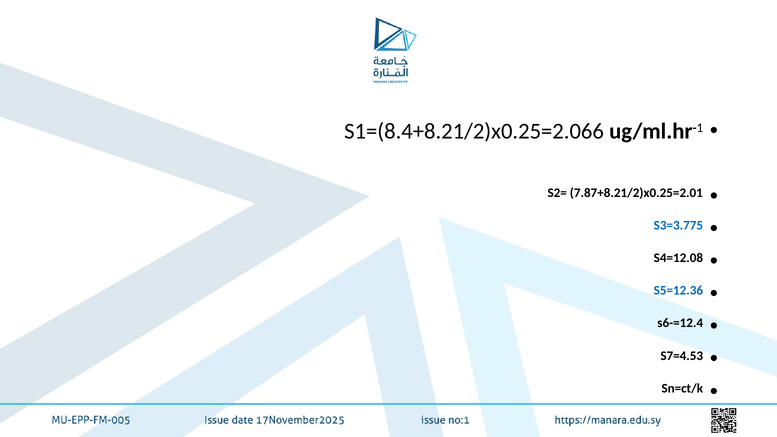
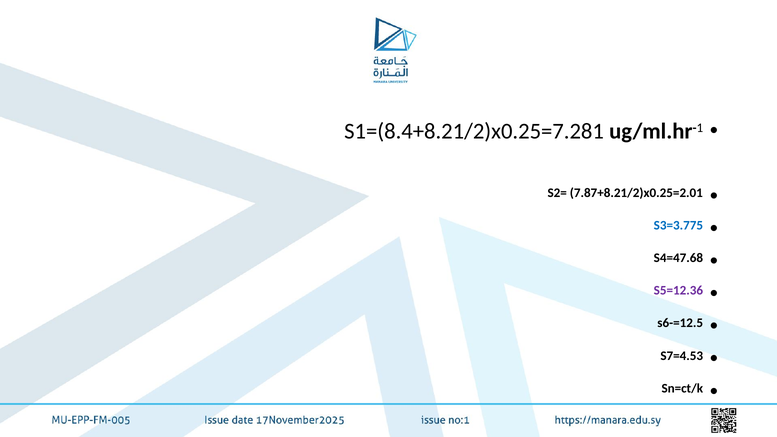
S1=(8.4+8.21/2)x0.25=2.066: S1=(8.4+8.21/2)x0.25=2.066 -> S1=(8.4+8.21/2)x0.25=7.281
S4=12.08: S4=12.08 -> S4=47.68
S5=12.36 colour: blue -> purple
s6-=12.4: s6-=12.4 -> s6-=12.5
